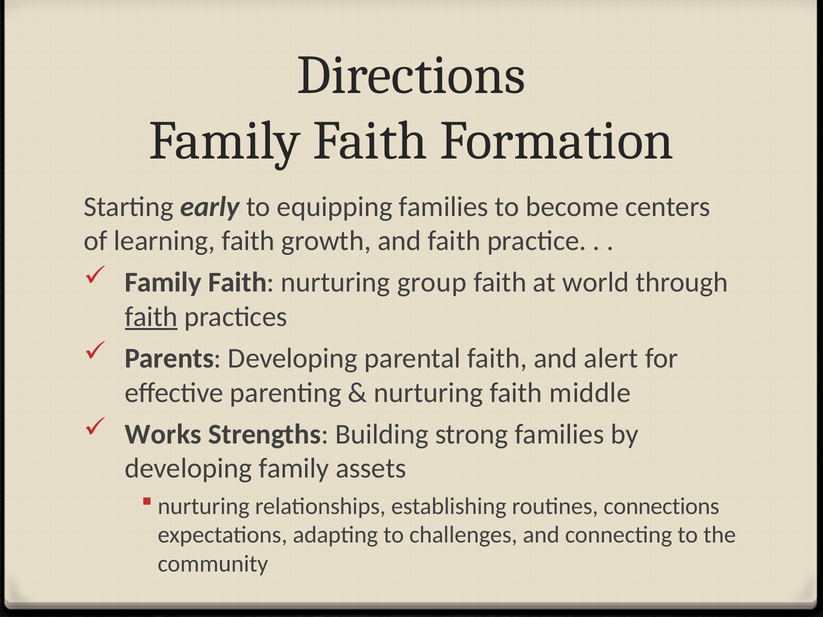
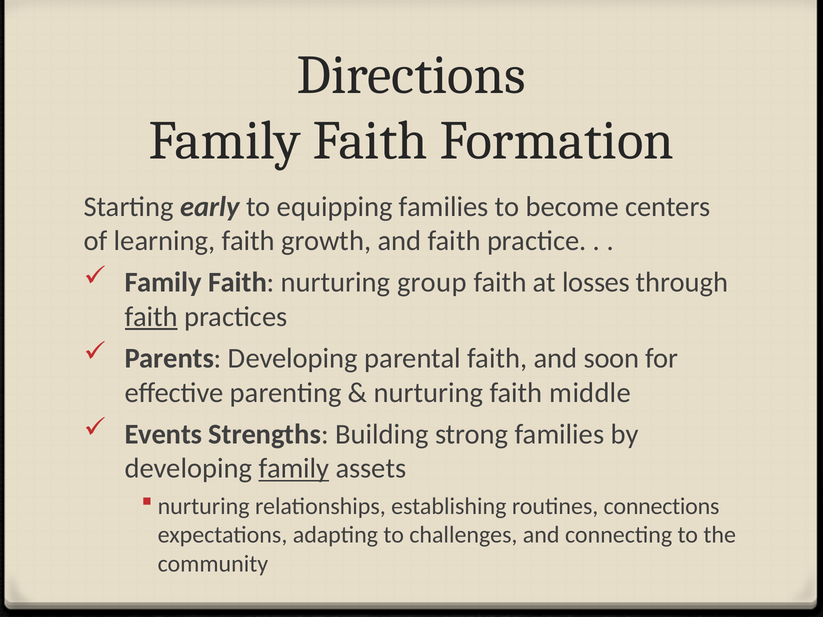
world: world -> losses
alert: alert -> soon
Works: Works -> Events
family at (294, 469) underline: none -> present
